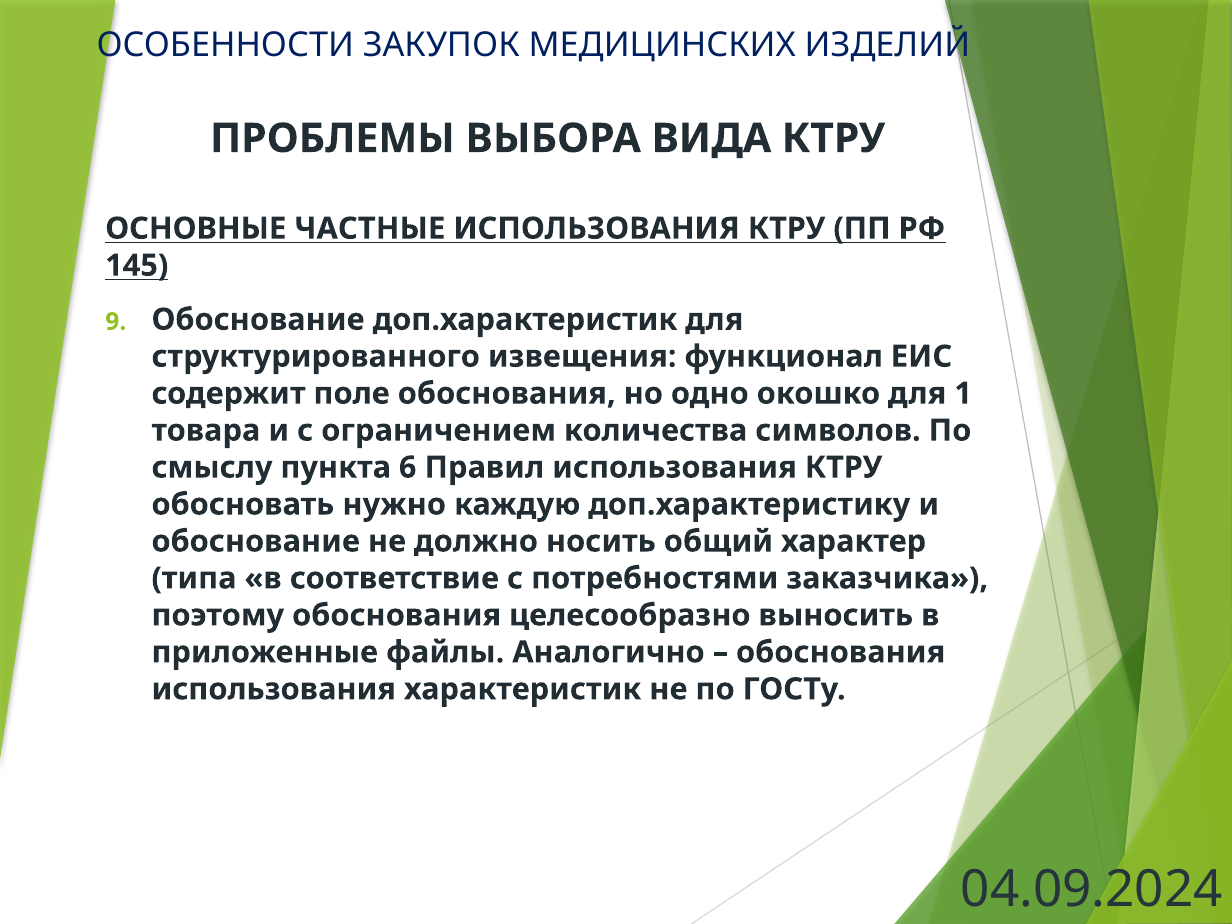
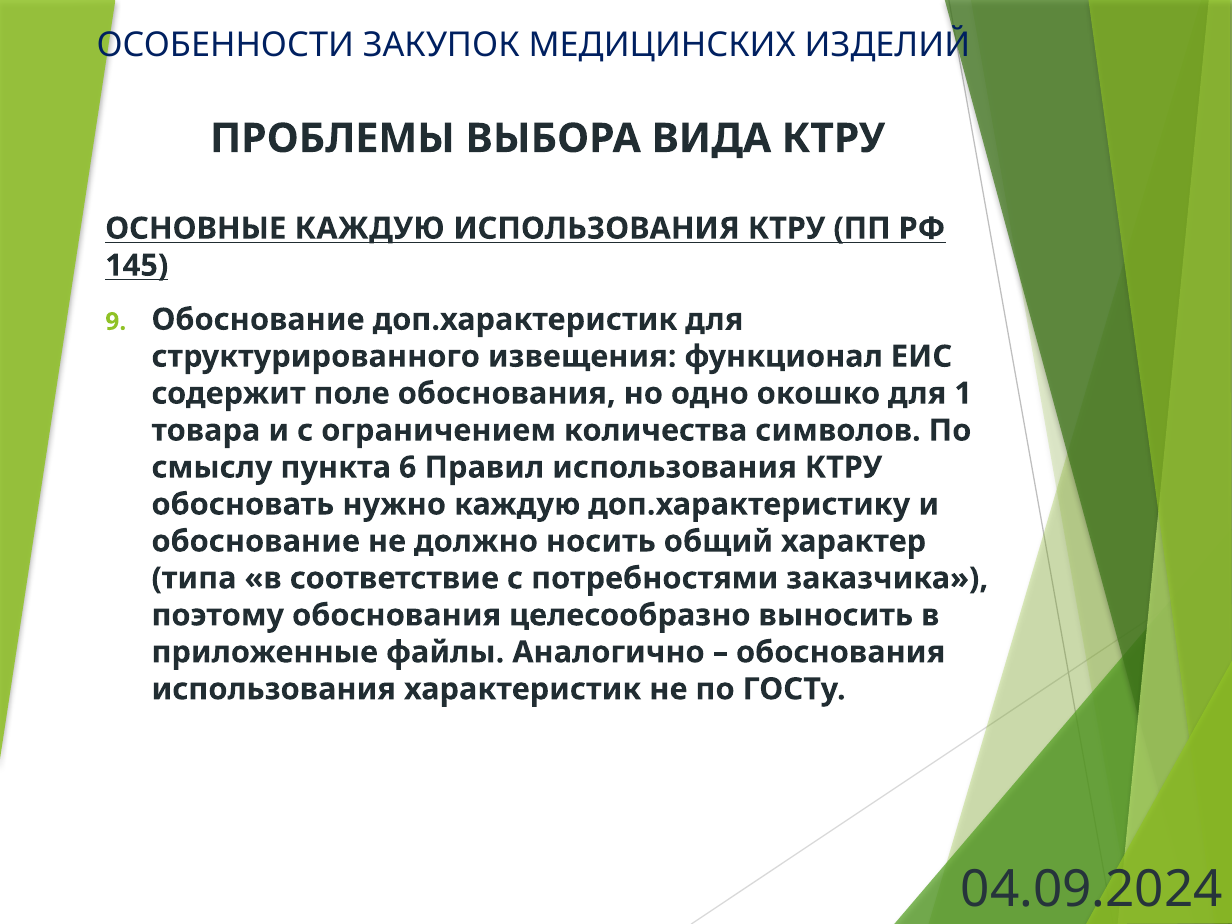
ОСНОВНЫЕ ЧАСТНЫЕ: ЧАСТНЫЕ -> КАЖДУЮ
